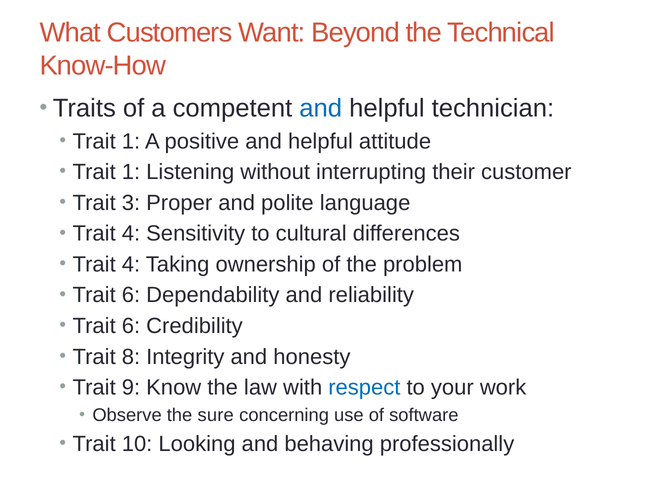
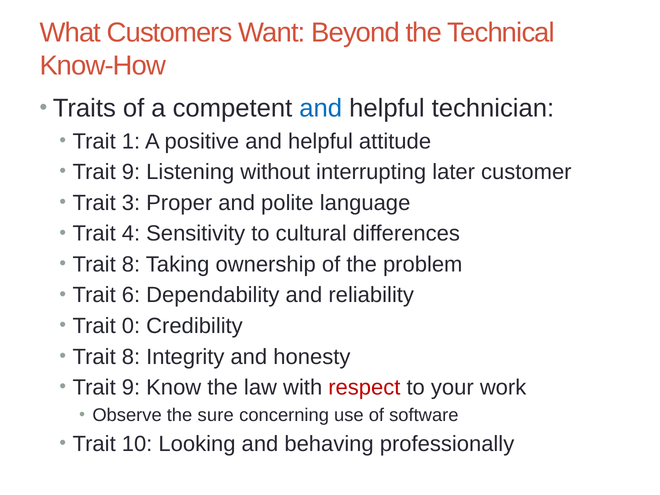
1 at (131, 172): 1 -> 9
their: their -> later
4 at (131, 264): 4 -> 8
6 at (131, 326): 6 -> 0
respect colour: blue -> red
